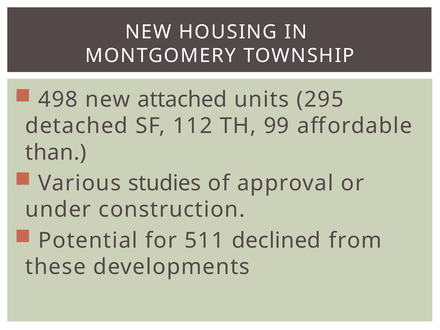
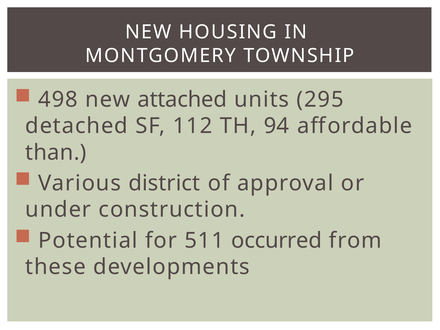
99: 99 -> 94
studies: studies -> district
declined: declined -> occurred
